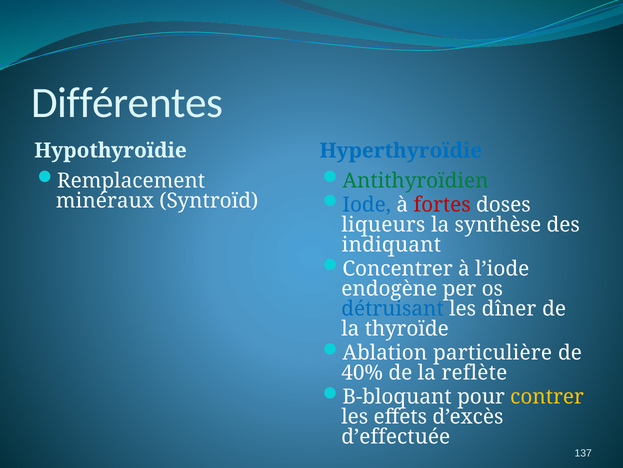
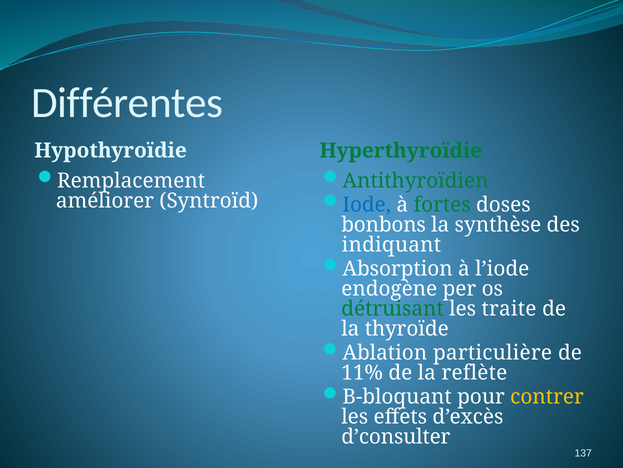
Hyperthyroïdie colour: blue -> green
fortes colour: red -> green
minéraux: minéraux -> améliorer
liqueurs: liqueurs -> bonbons
Concentrer: Concentrer -> Absorption
détruisant colour: blue -> green
dîner: dîner -> traite
40%: 40% -> 11%
d’effectuée: d’effectuée -> d’consulter
